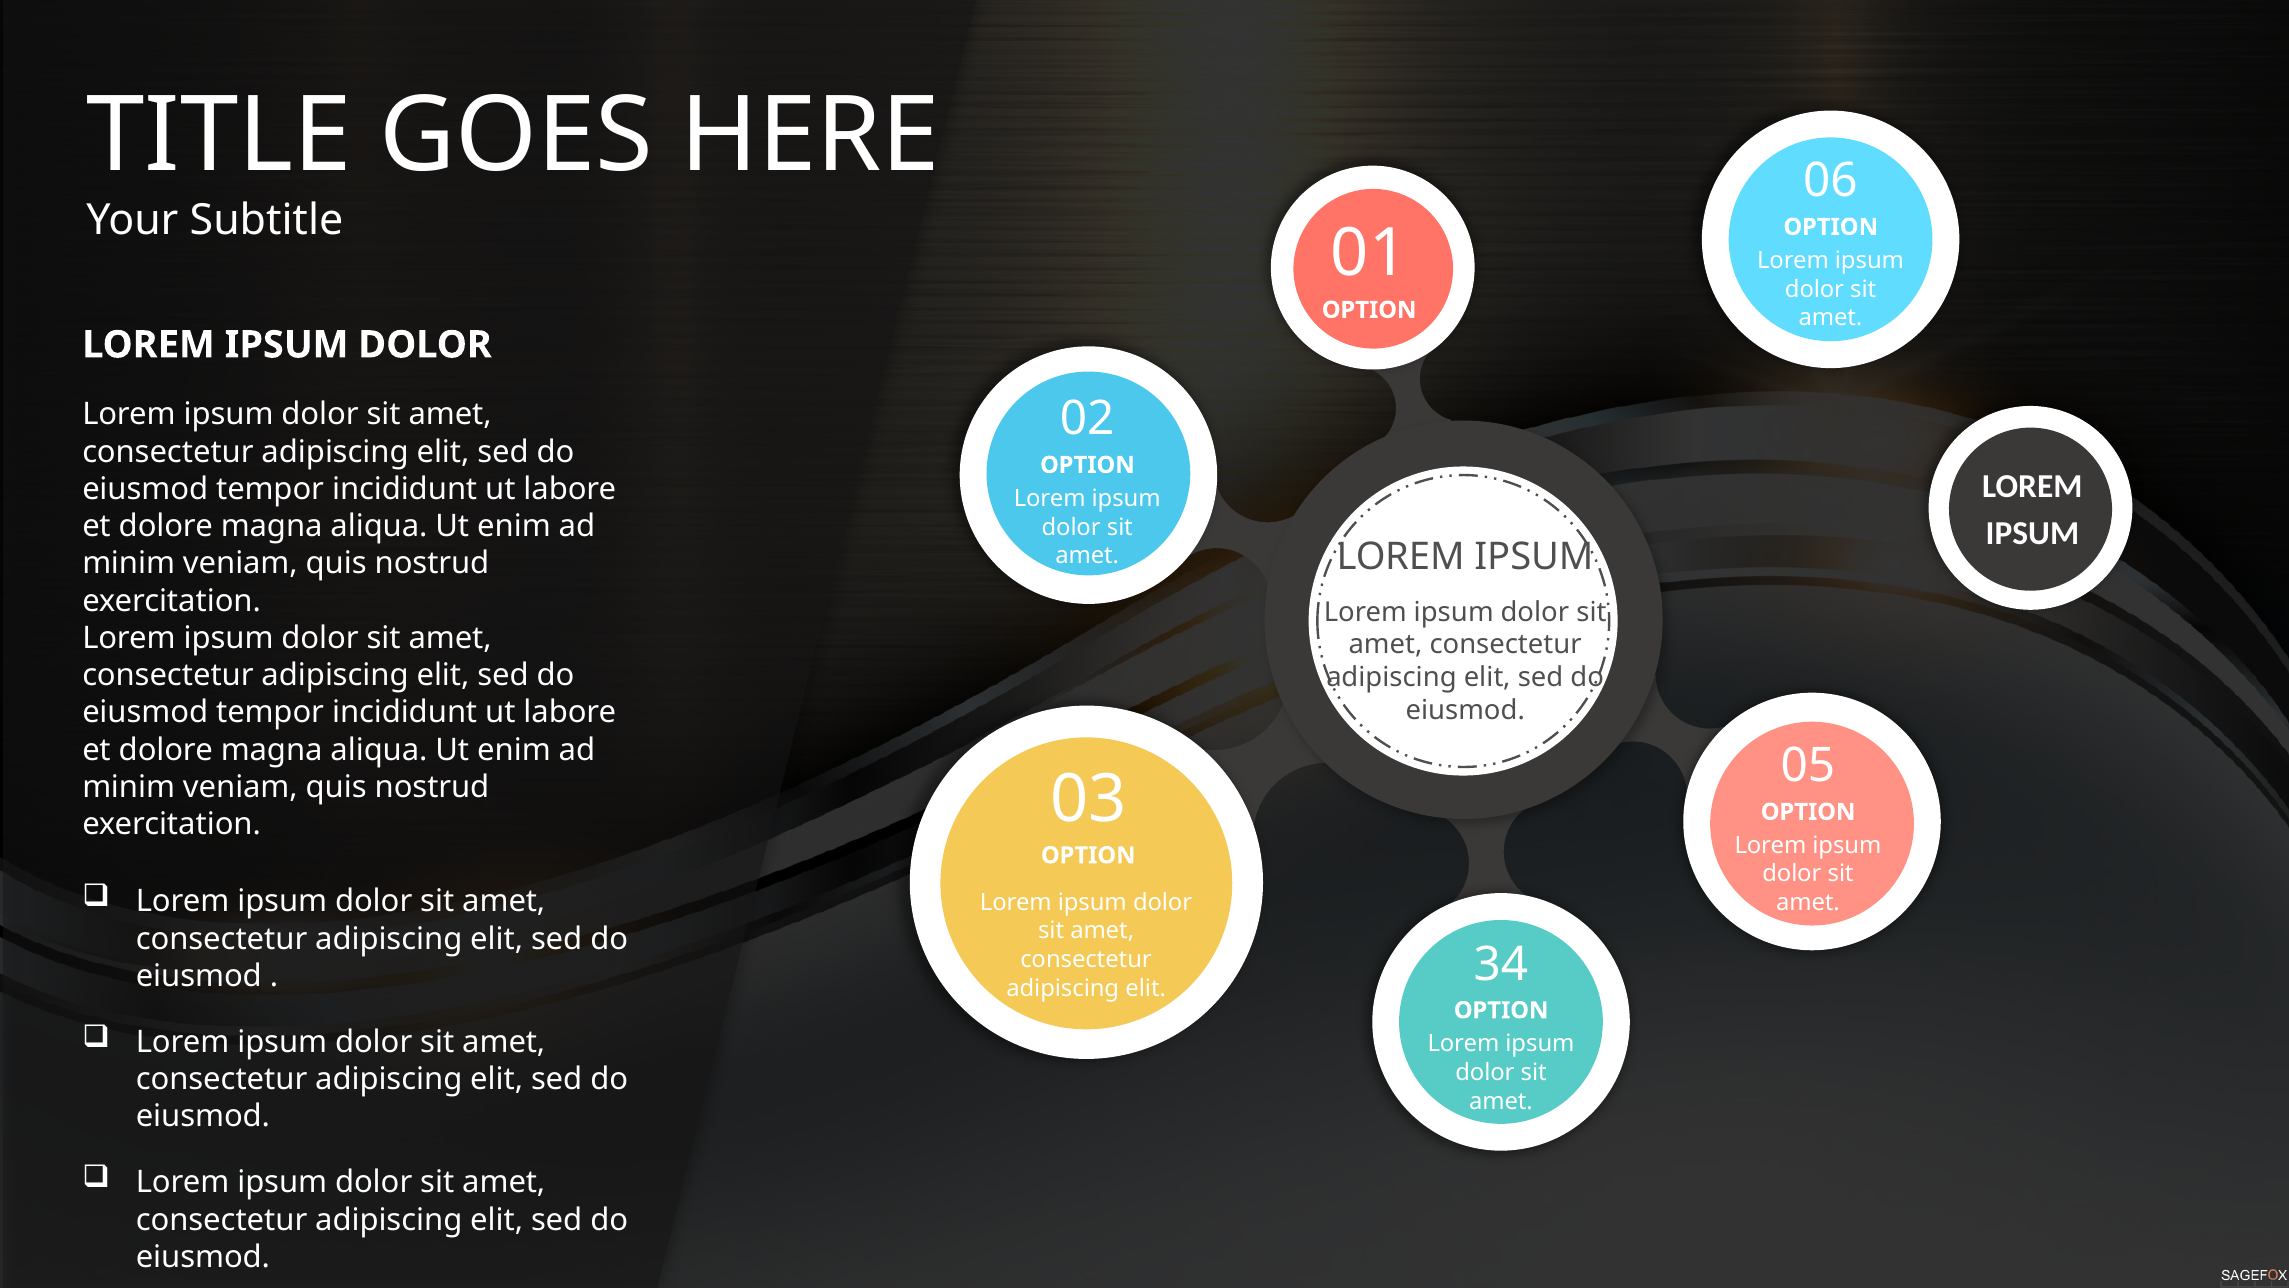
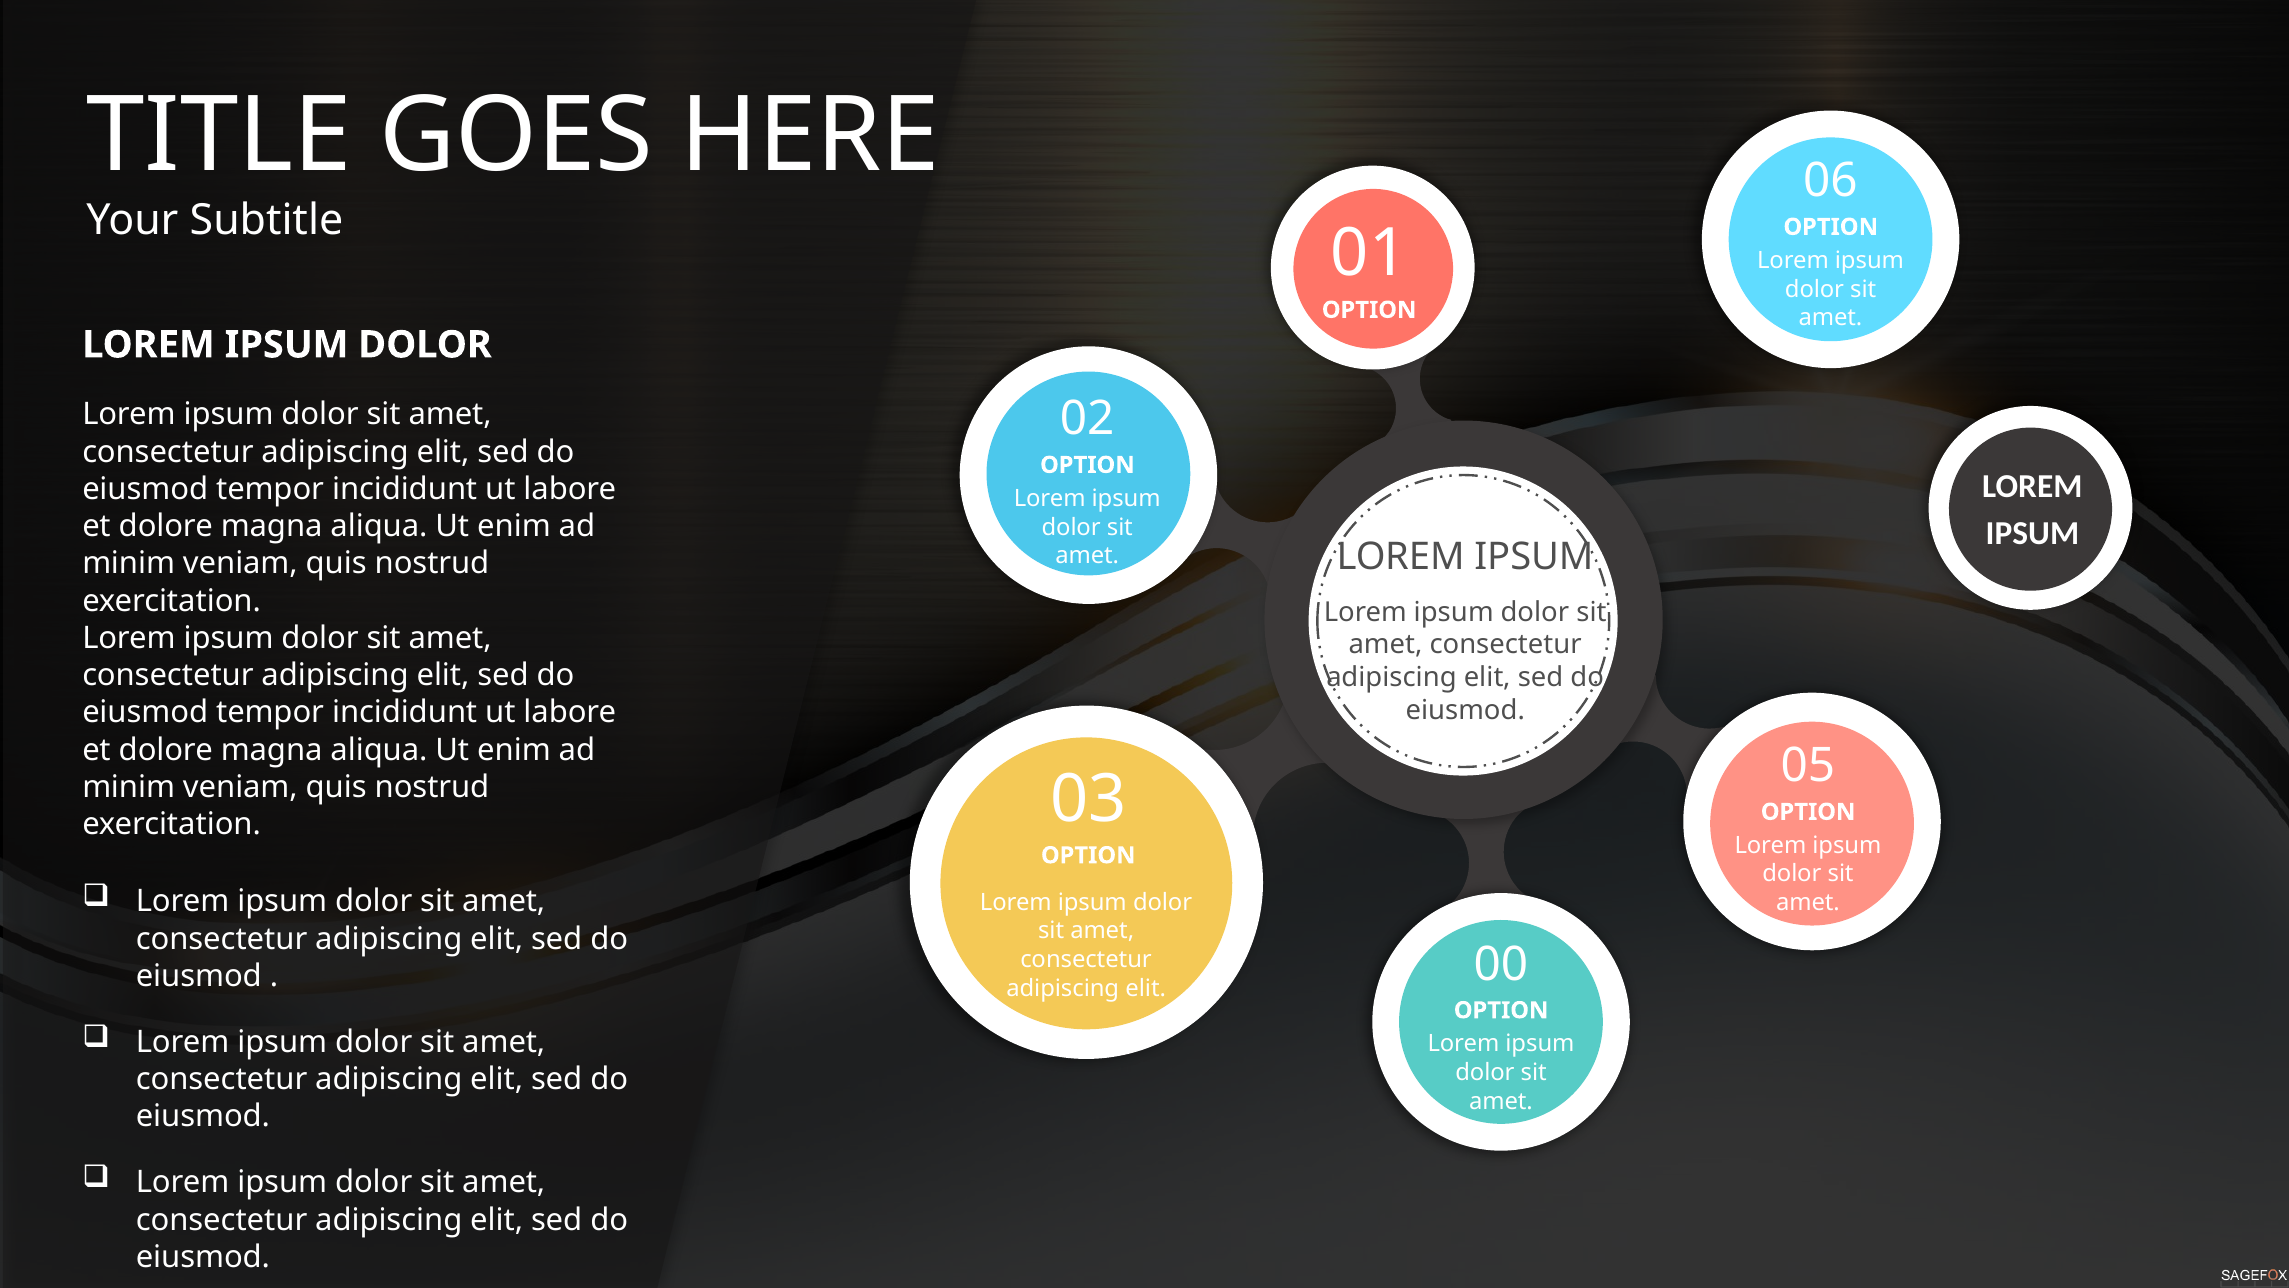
34: 34 -> 00
